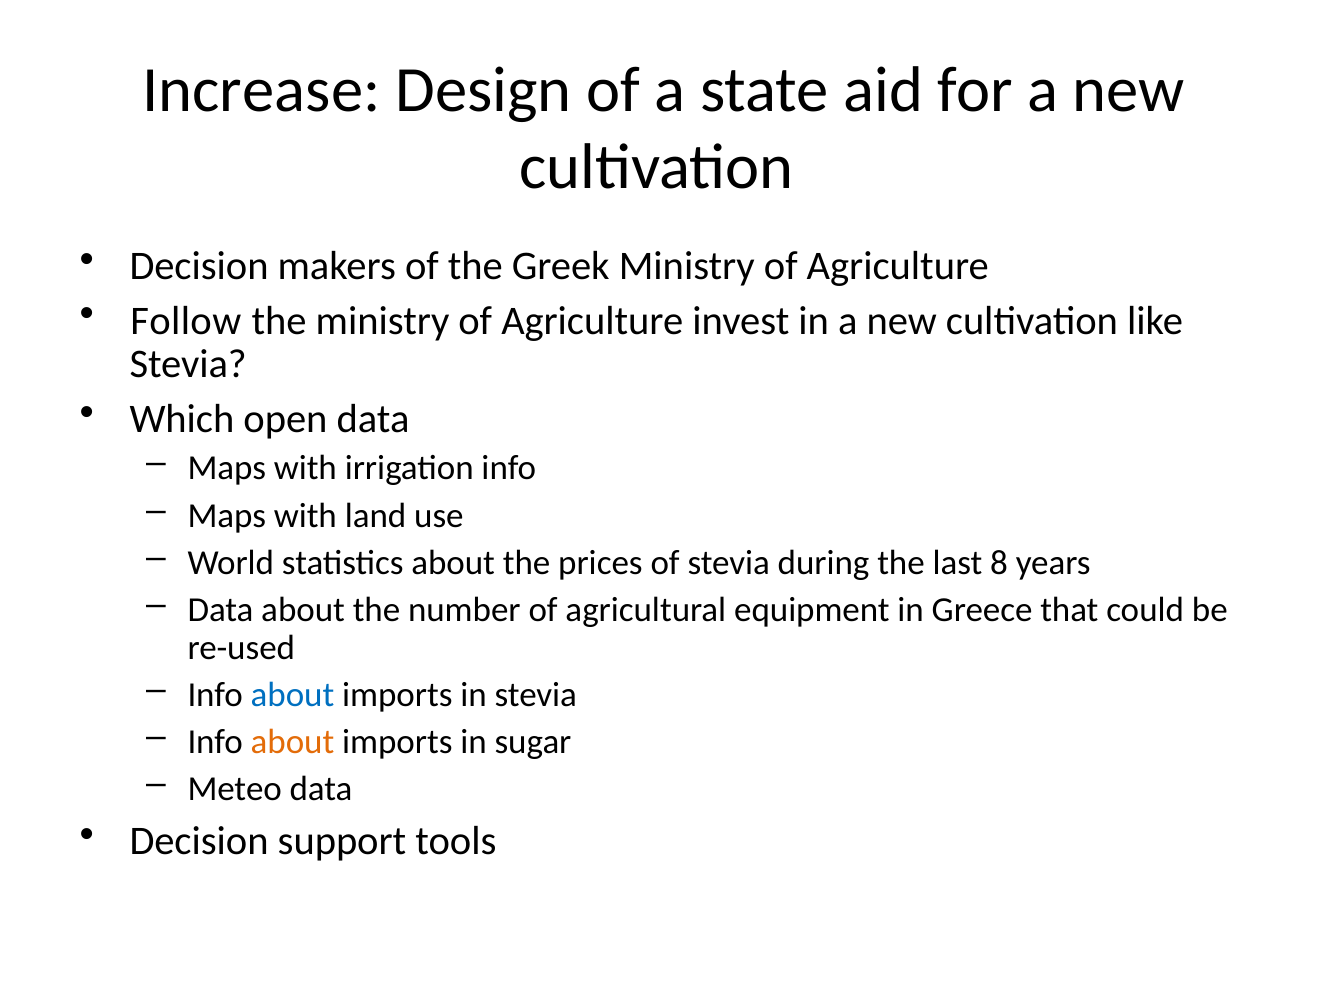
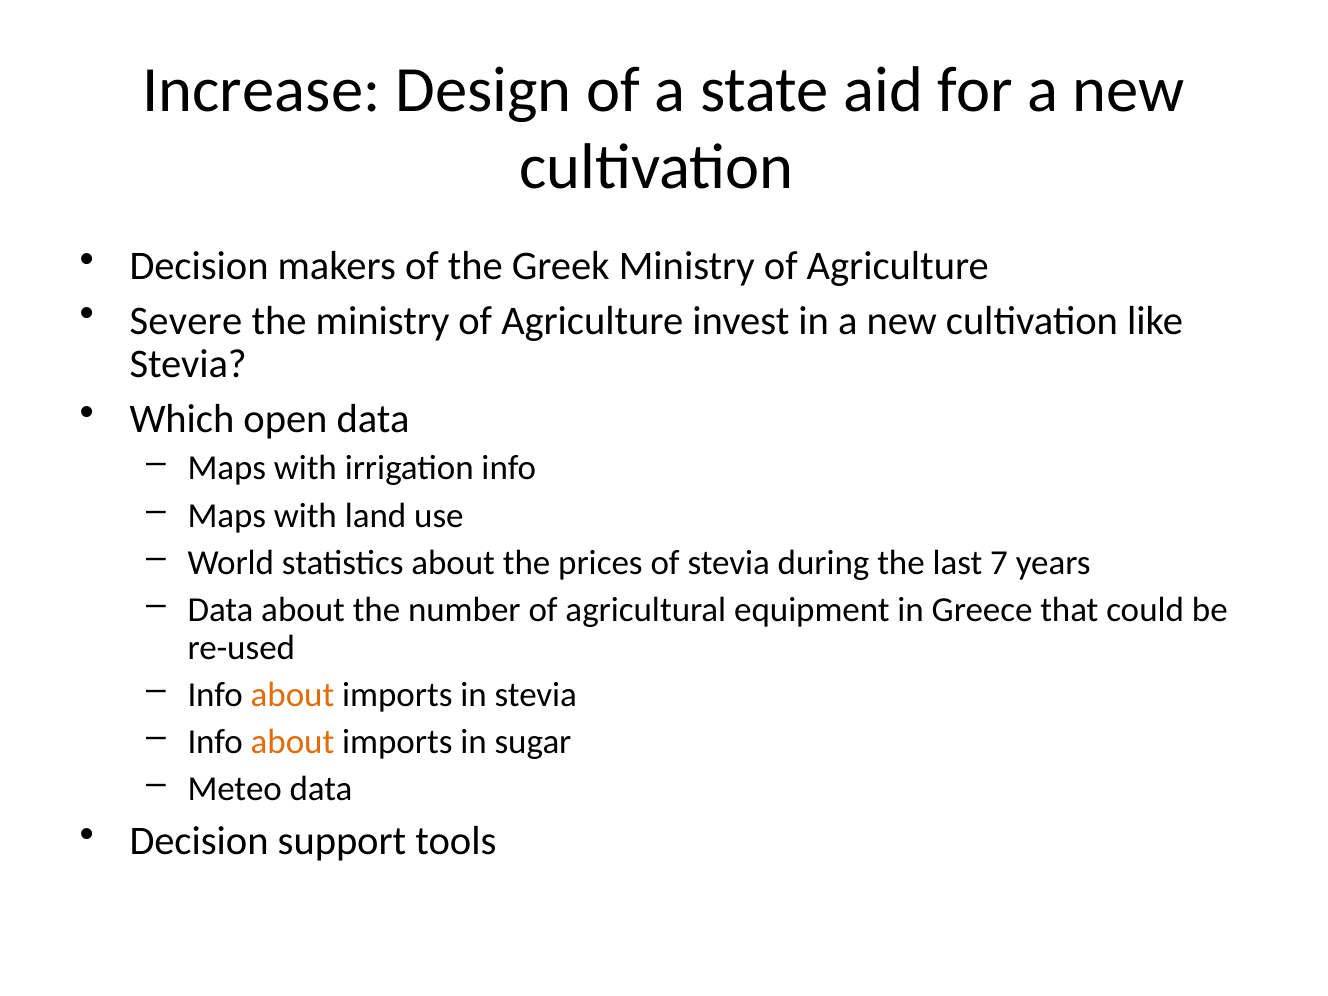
Follow: Follow -> Severe
8: 8 -> 7
about at (292, 695) colour: blue -> orange
